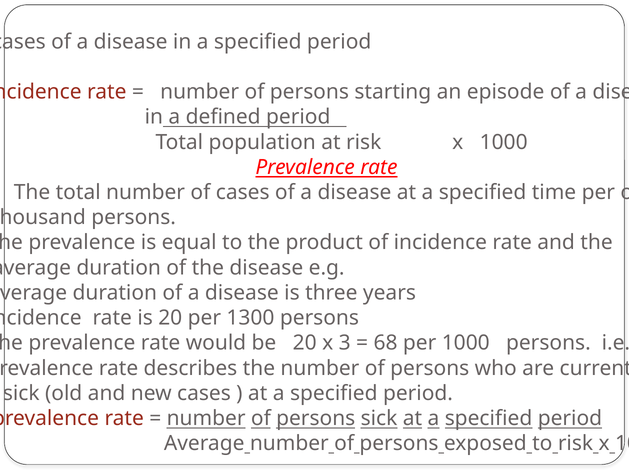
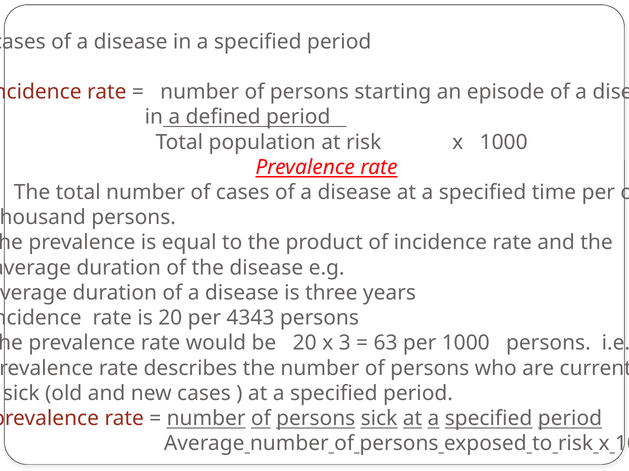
1300: 1300 -> 4343
68: 68 -> 63
